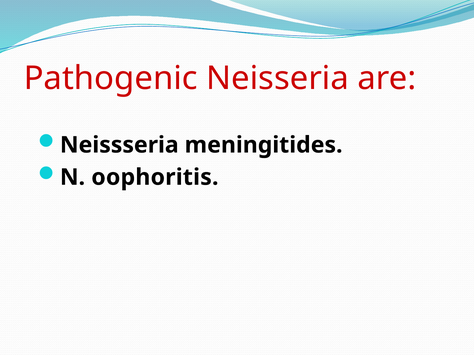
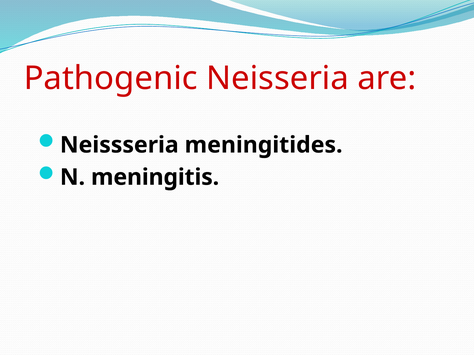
oophoritis: oophoritis -> meningitis
